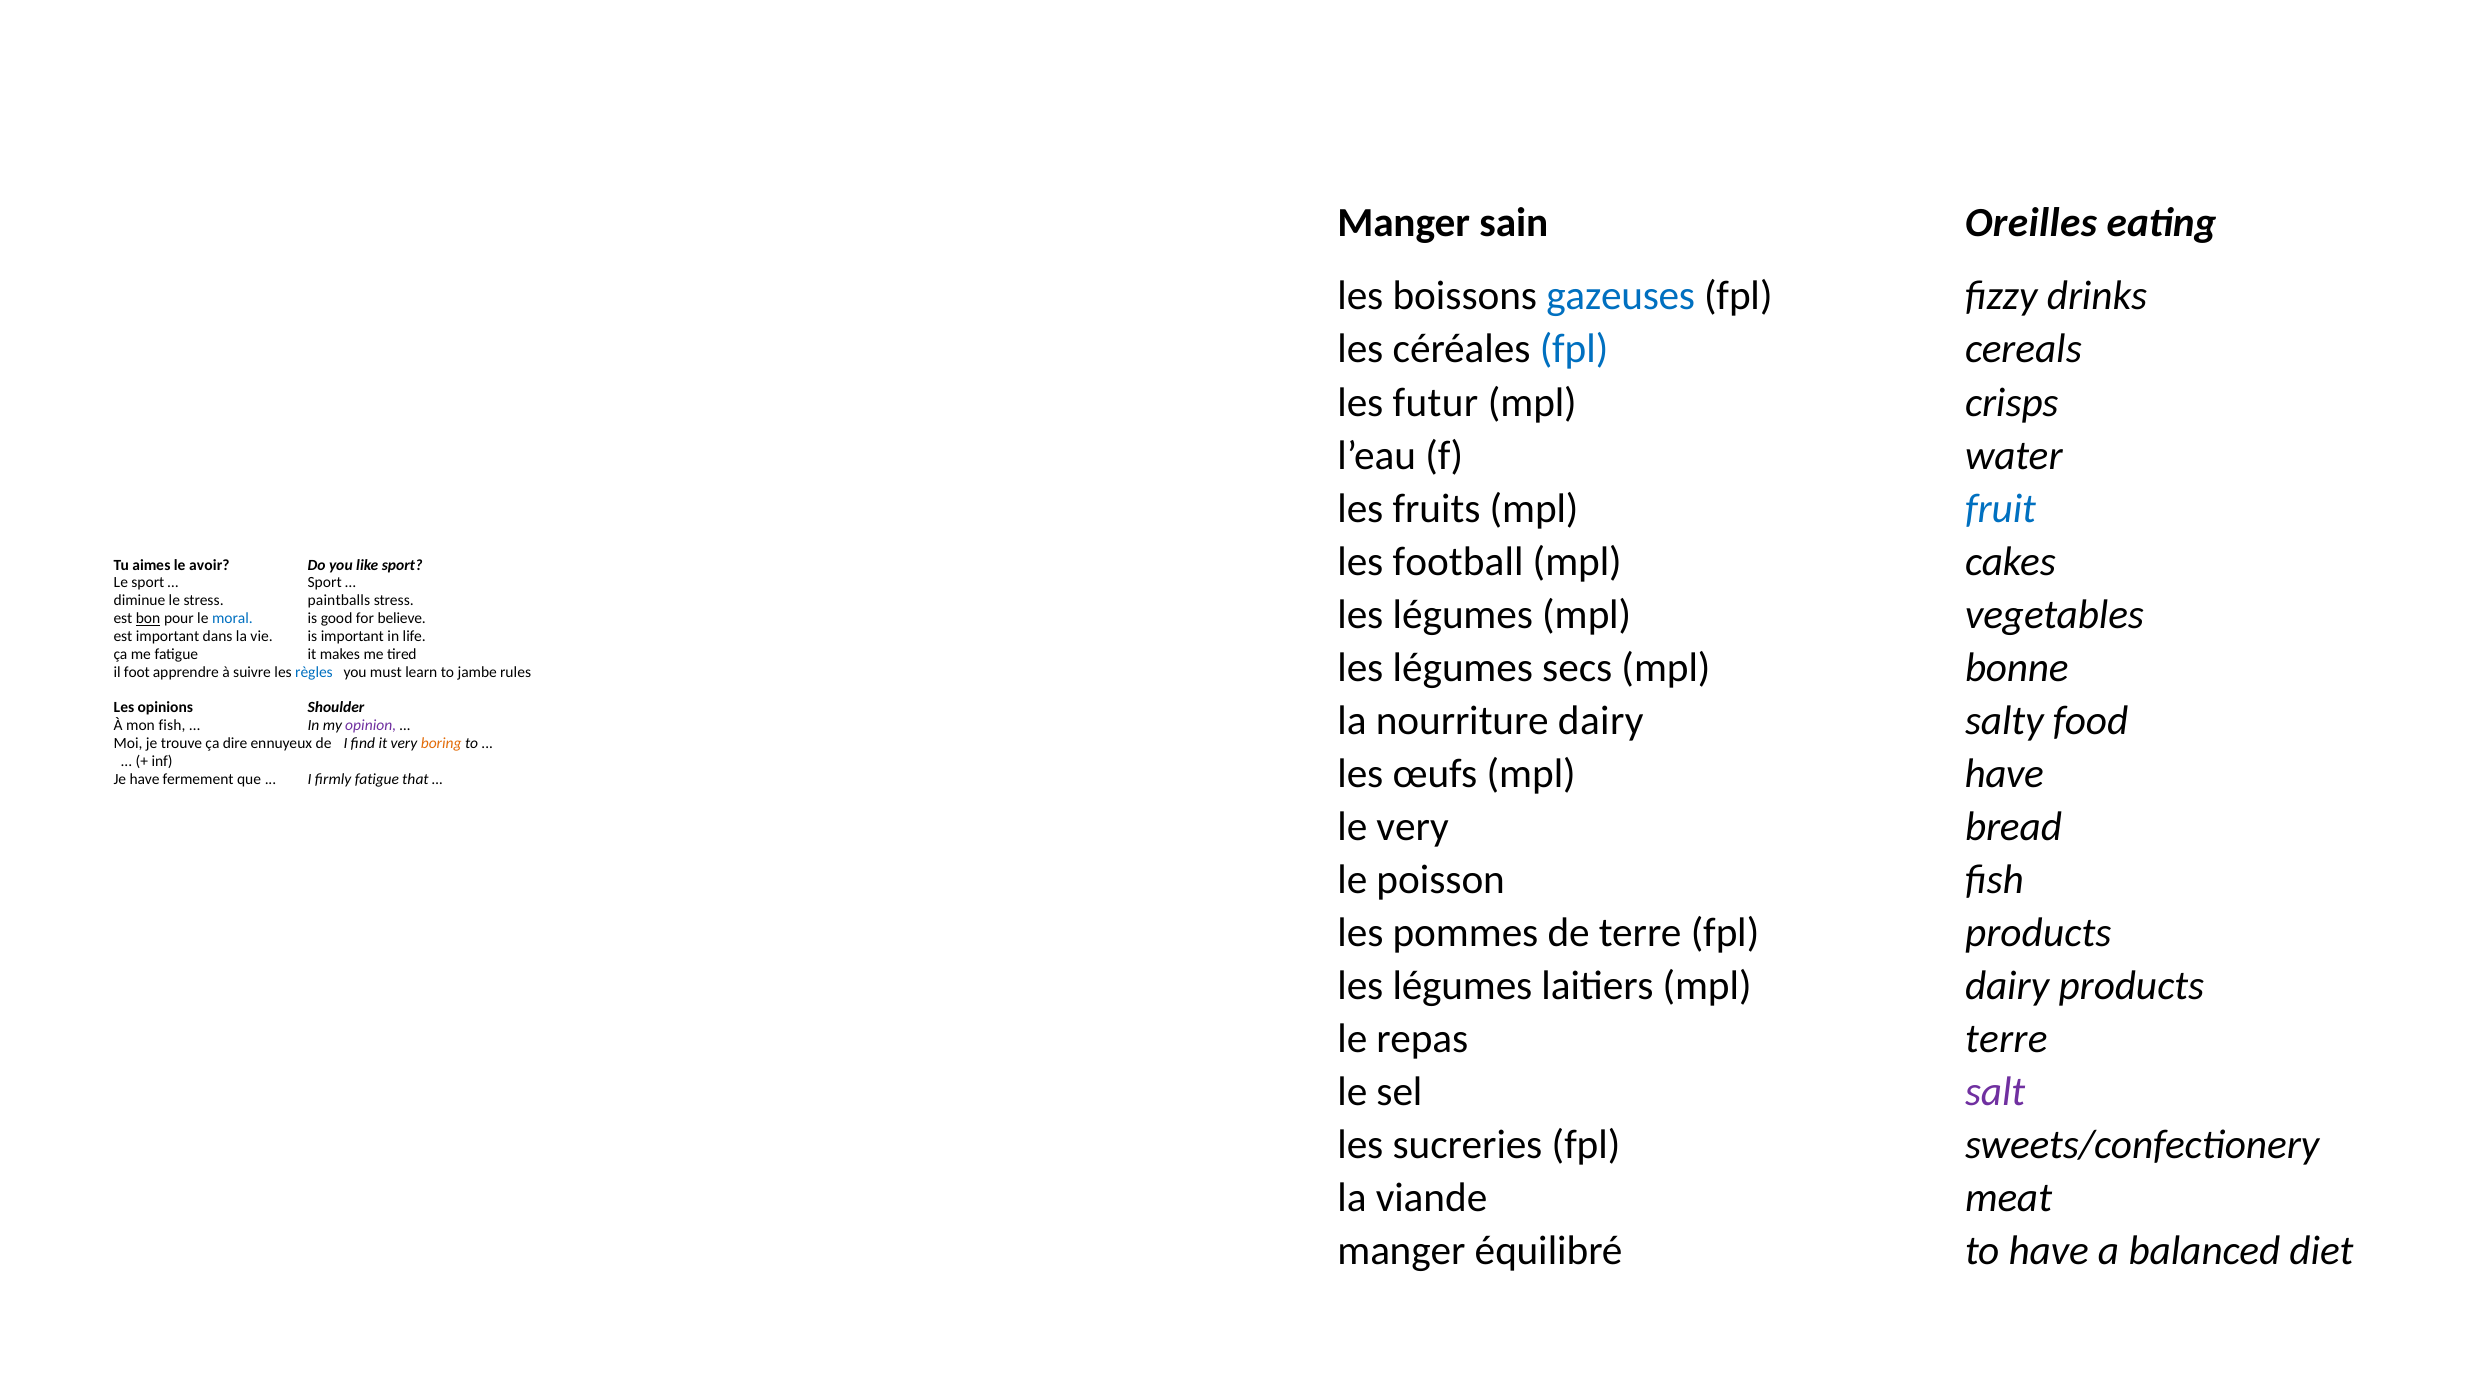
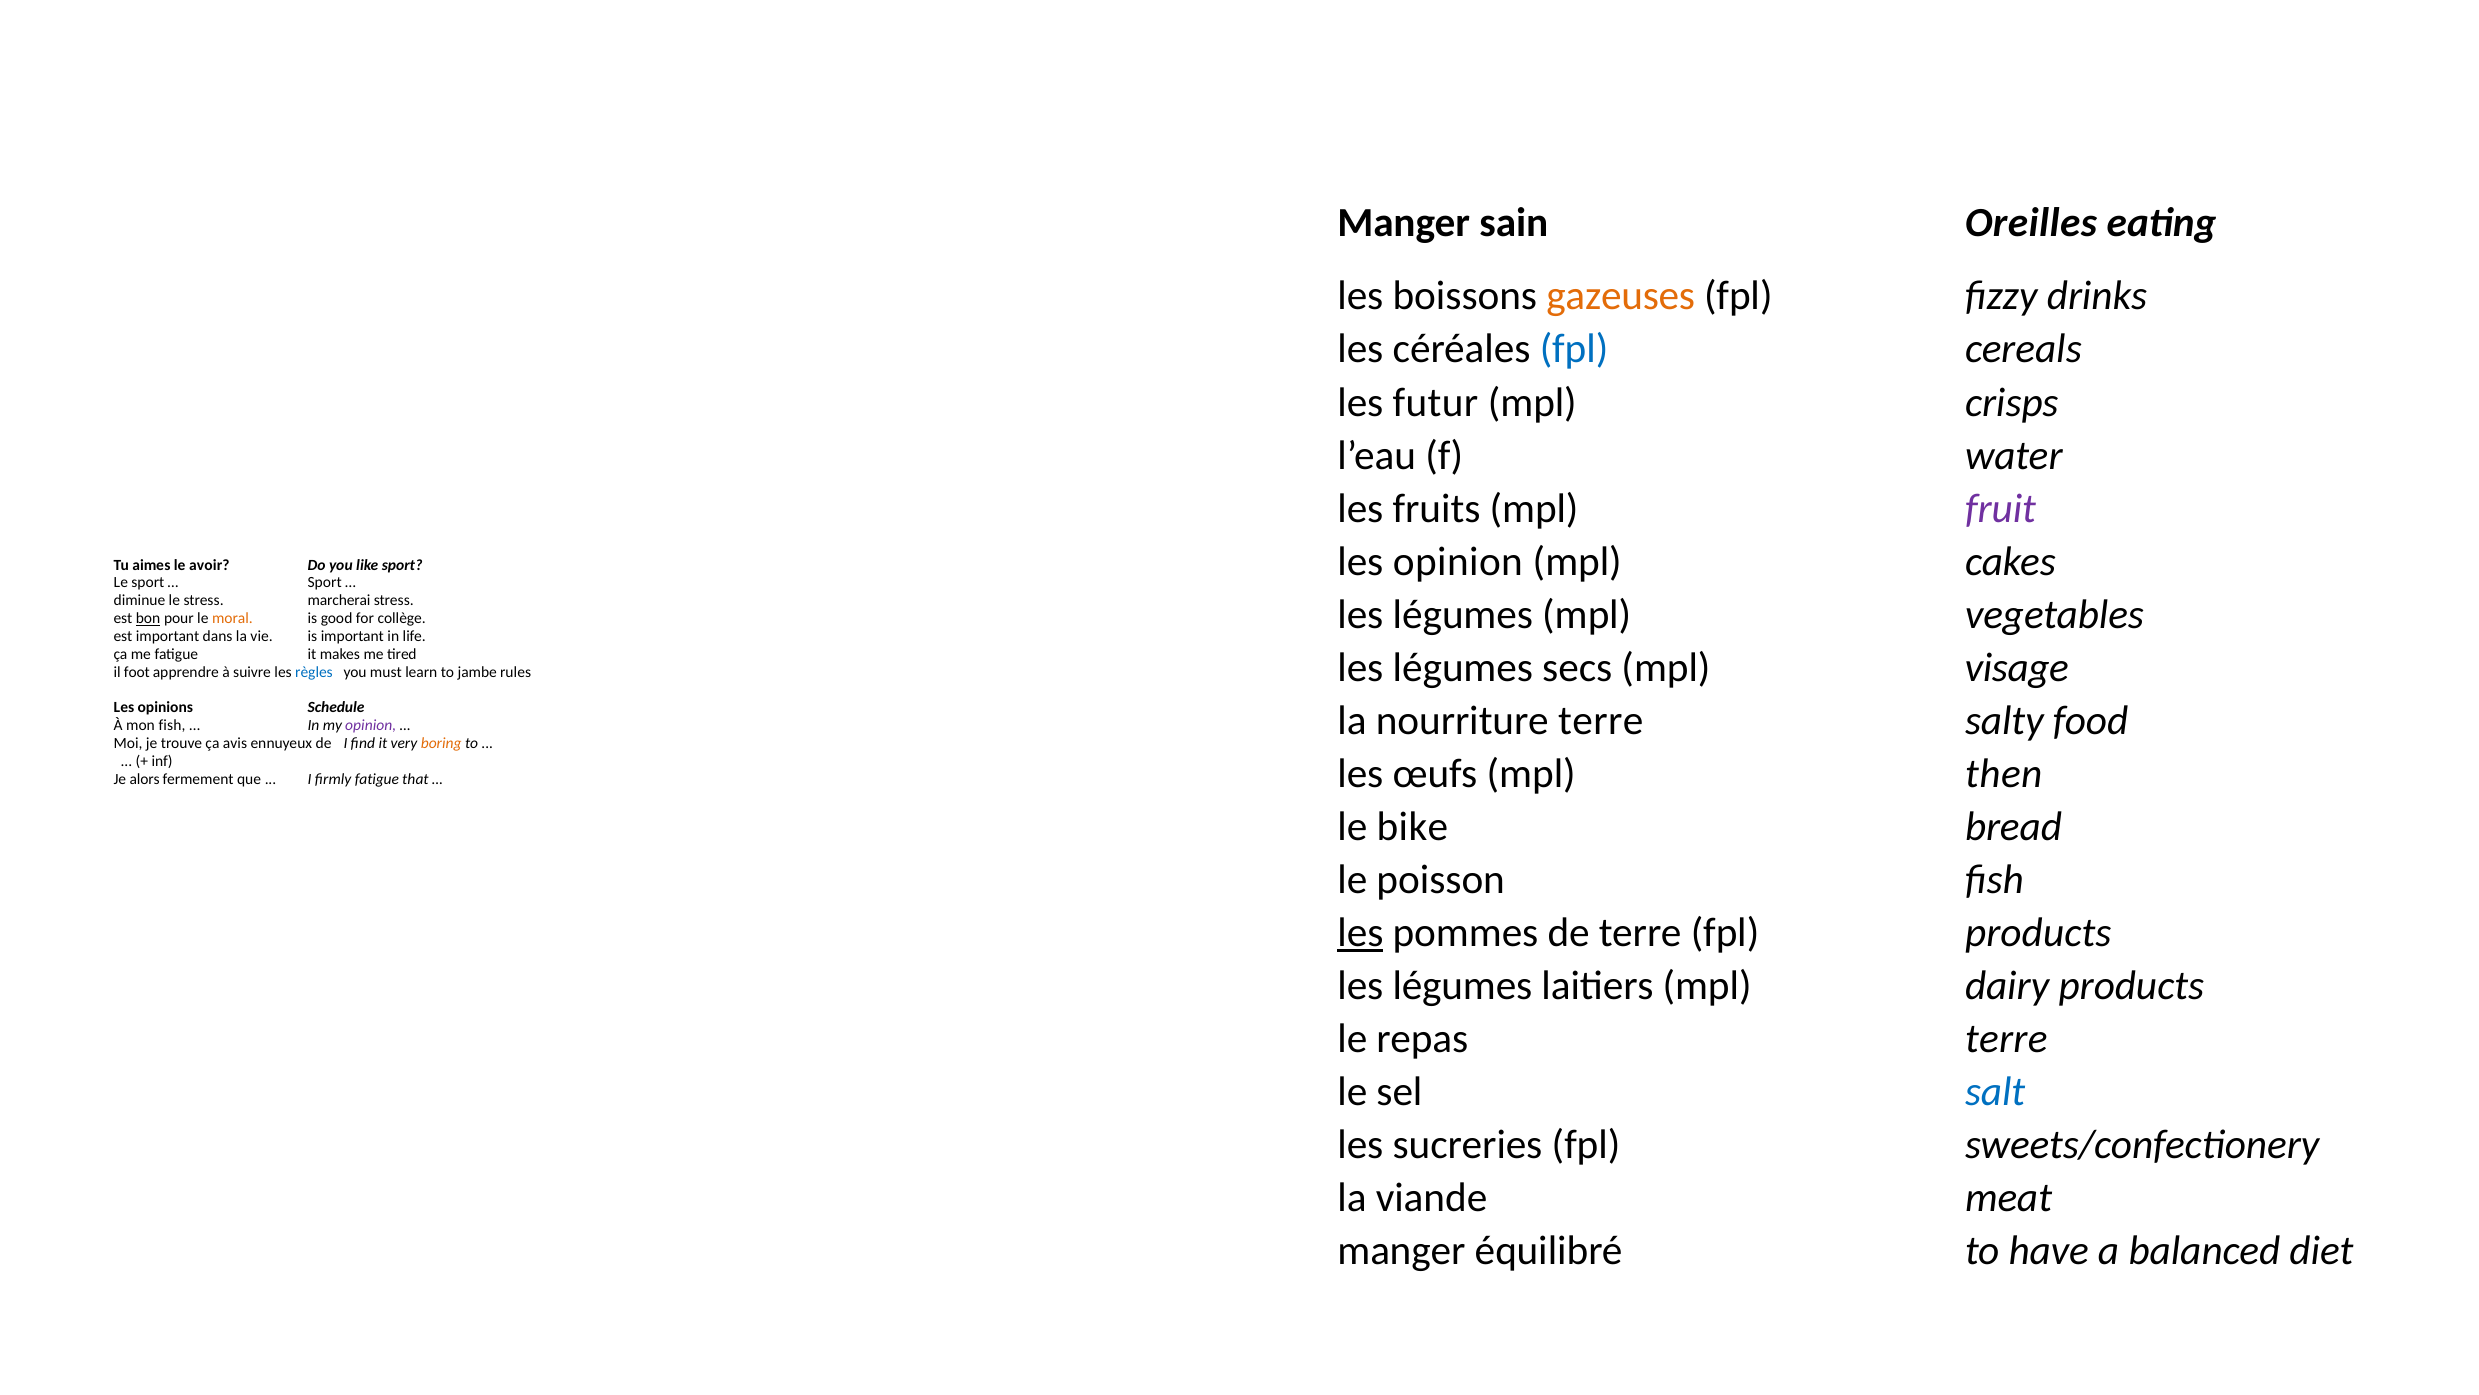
gazeuses colour: blue -> orange
fruit colour: blue -> purple
les football: football -> opinion
paintballs: paintballs -> marcherai
moral colour: blue -> orange
believe: believe -> collège
bonne: bonne -> visage
Shoulder: Shoulder -> Schedule
nourriture dairy: dairy -> terre
dire: dire -> avis
mpl have: have -> then
Je have: have -> alors
le very: very -> bike
les at (1360, 932) underline: none -> present
salt colour: purple -> blue
